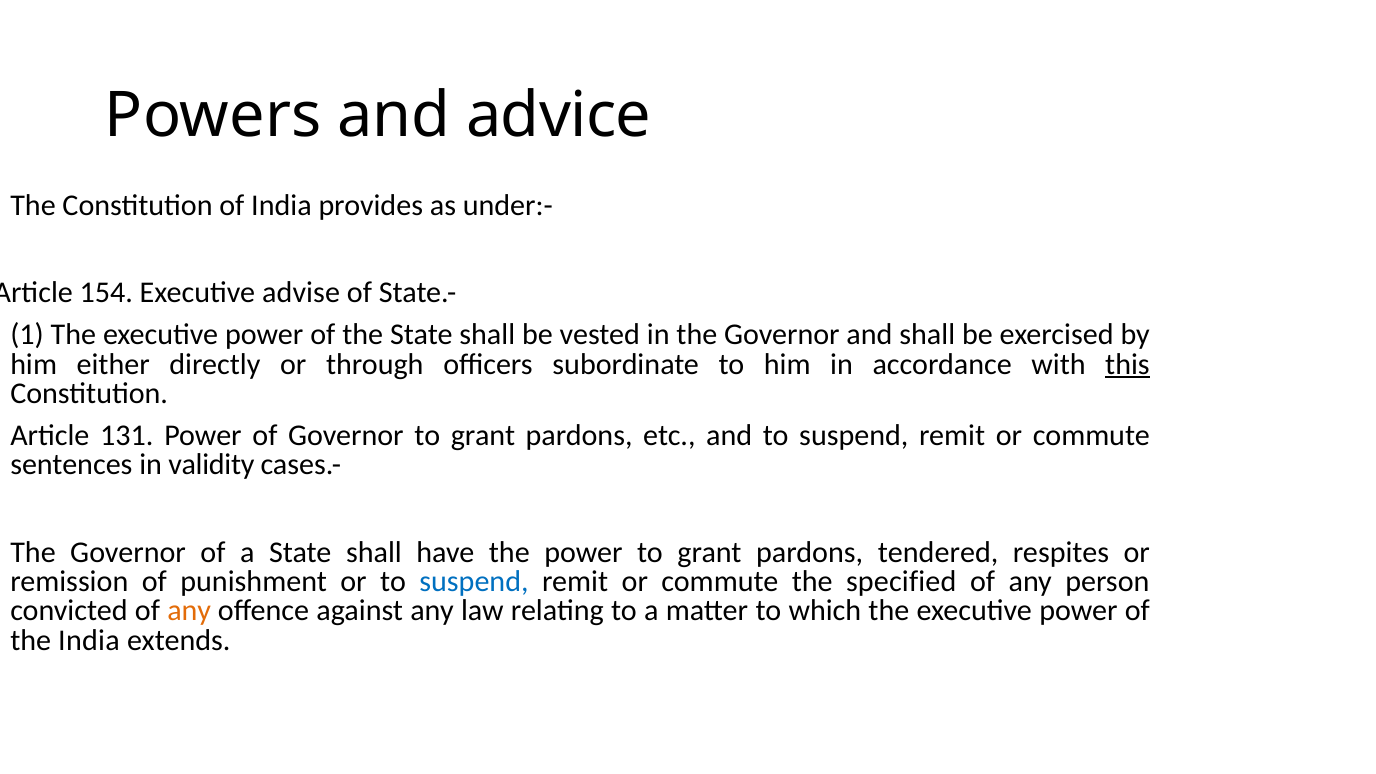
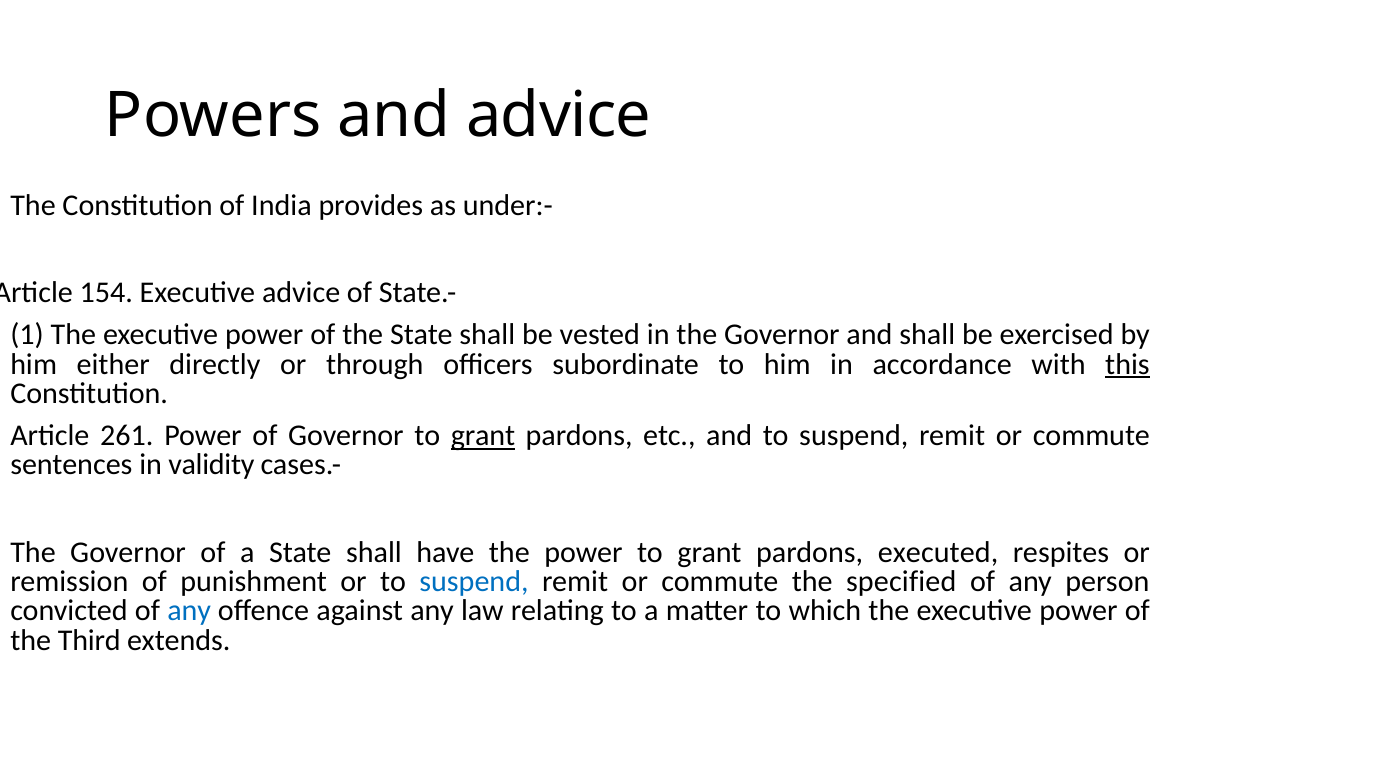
Executive advise: advise -> advice
131: 131 -> 261
grant at (483, 436) underline: none -> present
tendered: tendered -> executed
any at (189, 611) colour: orange -> blue
the India: India -> Third
